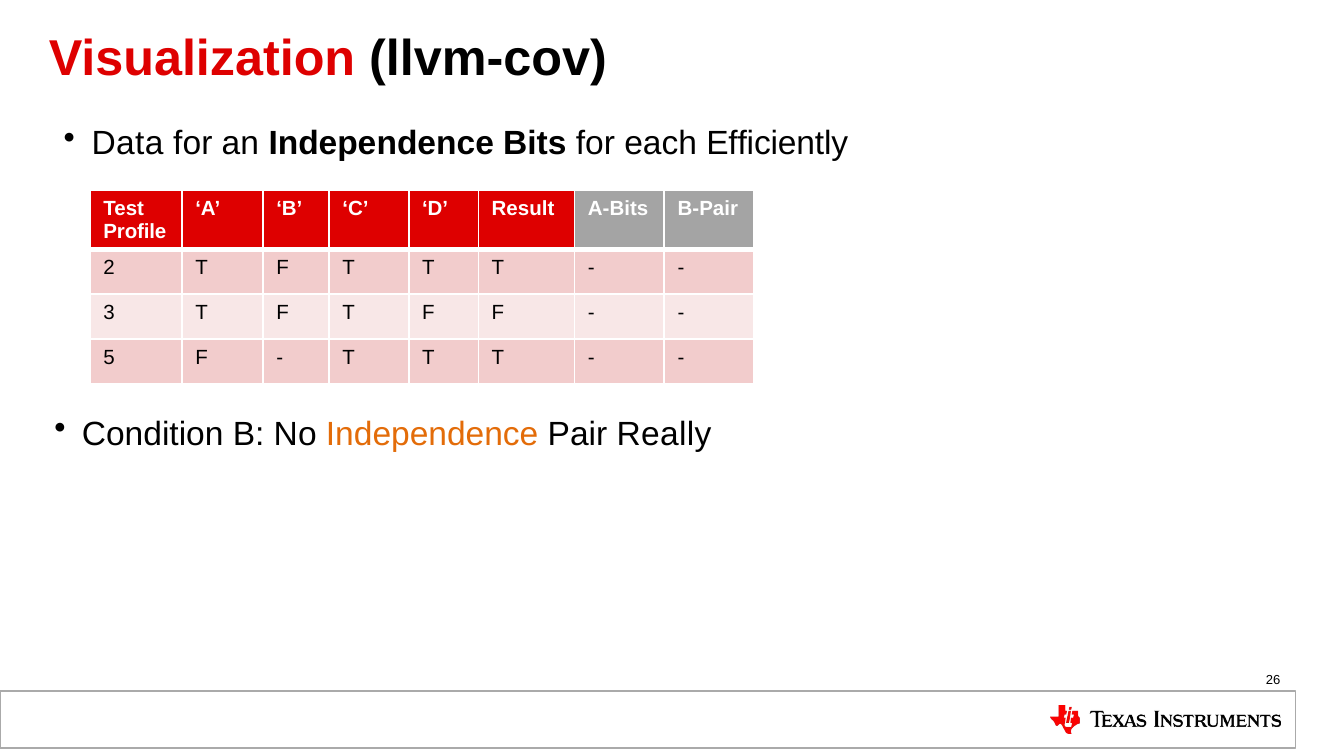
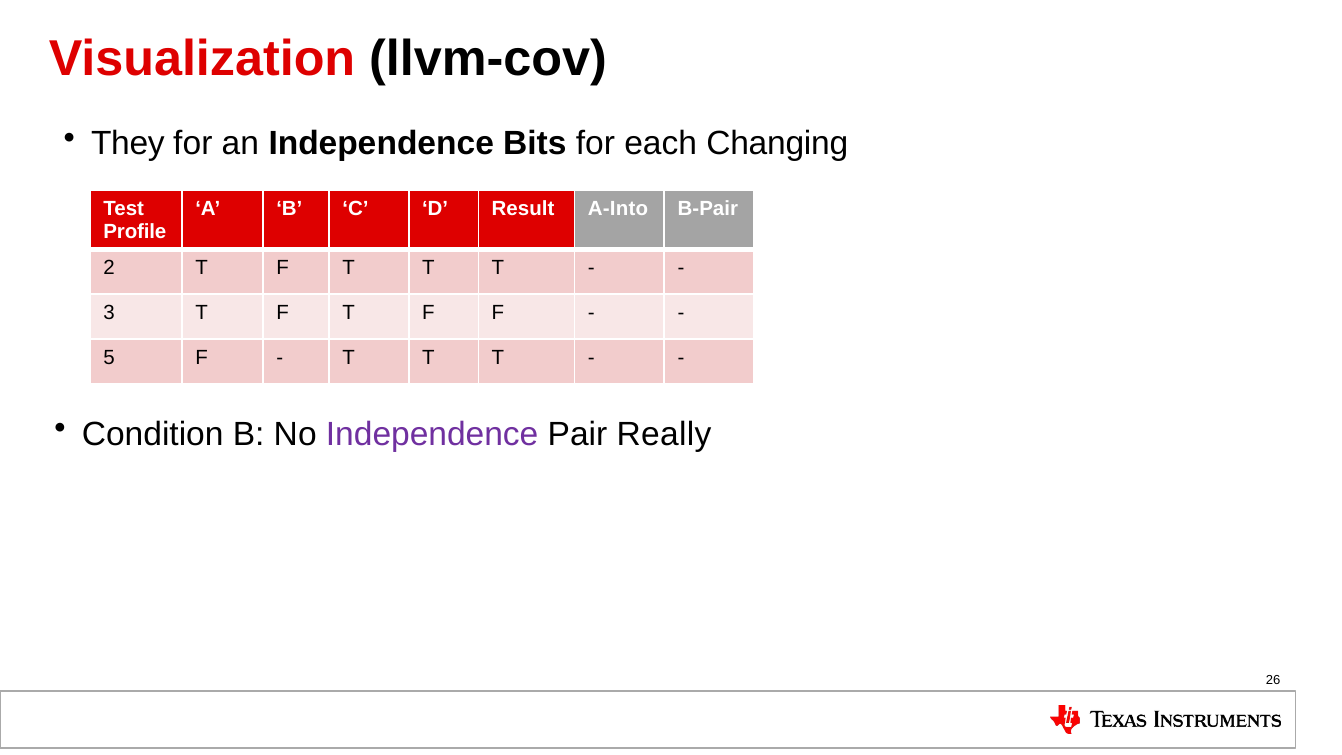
Data: Data -> They
Efficiently: Efficiently -> Changing
A-Bits: A-Bits -> A-Into
Independence at (432, 434) colour: orange -> purple
